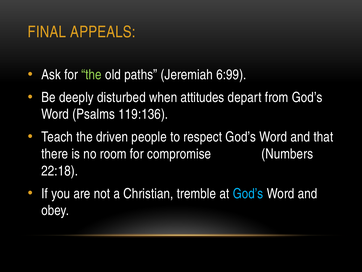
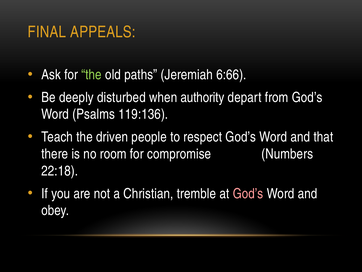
6:99: 6:99 -> 6:66
attitudes: attitudes -> authority
God’s at (248, 193) colour: light blue -> pink
